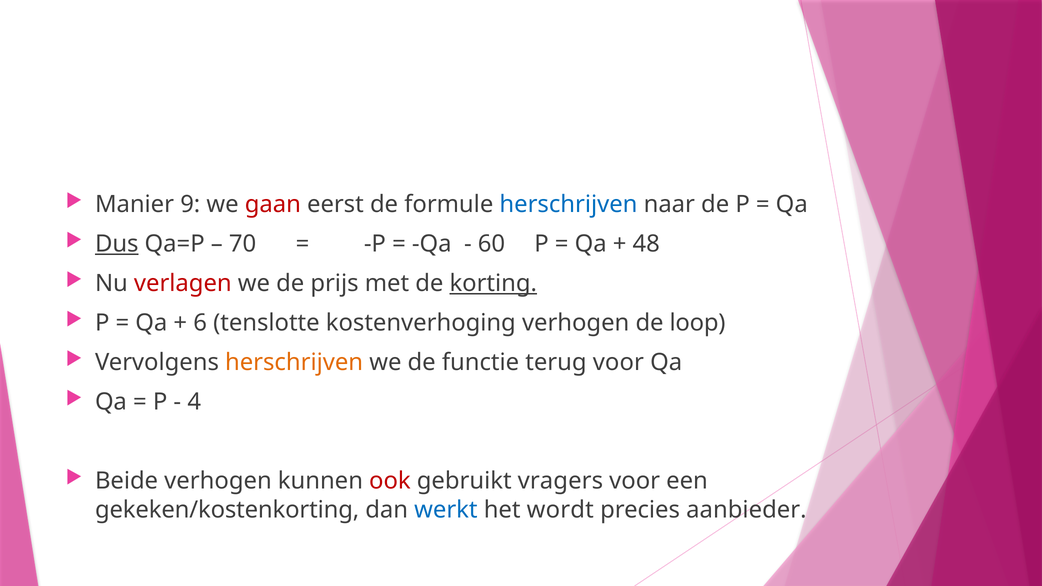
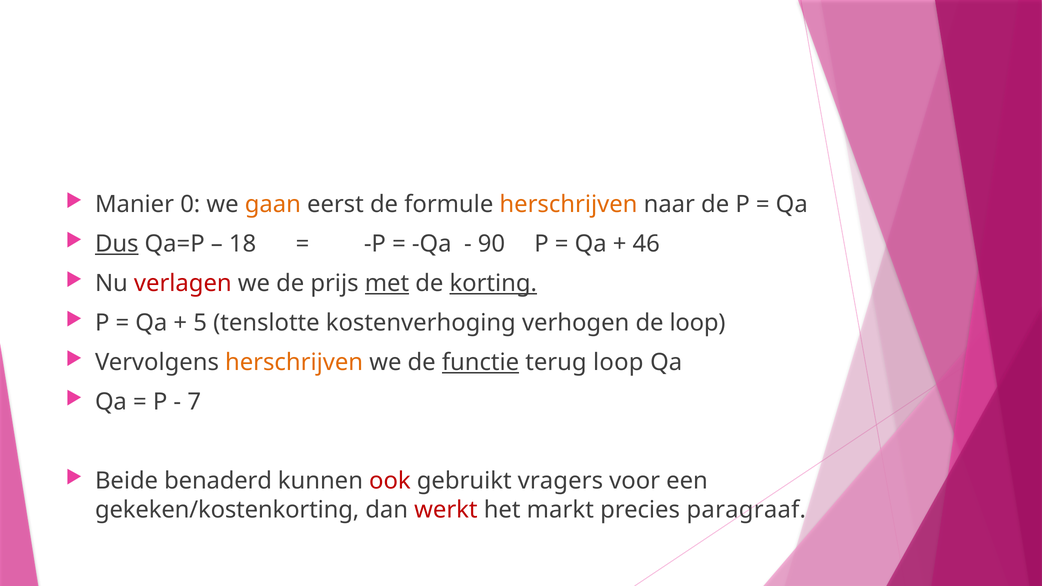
9: 9 -> 0
gaan colour: red -> orange
herschrijven at (568, 205) colour: blue -> orange
70: 70 -> 18
60: 60 -> 90
48: 48 -> 46
met underline: none -> present
6: 6 -> 5
functie underline: none -> present
terug voor: voor -> loop
4: 4 -> 7
Beide verhogen: verhogen -> benaderd
werkt colour: blue -> red
wordt: wordt -> markt
aanbieder: aanbieder -> paragraaf
